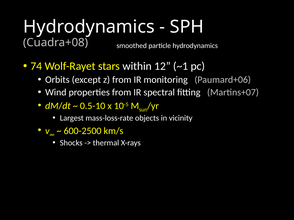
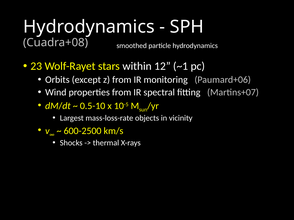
74: 74 -> 23
